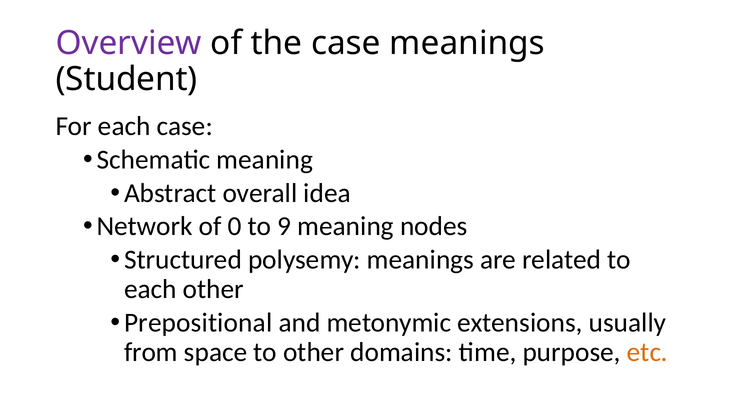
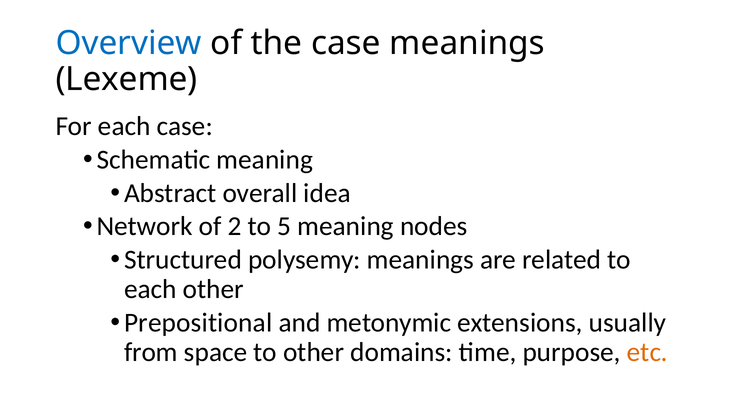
Overview colour: purple -> blue
Student: Student -> Lexeme
0: 0 -> 2
9: 9 -> 5
